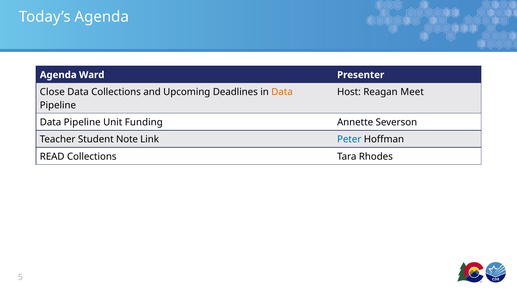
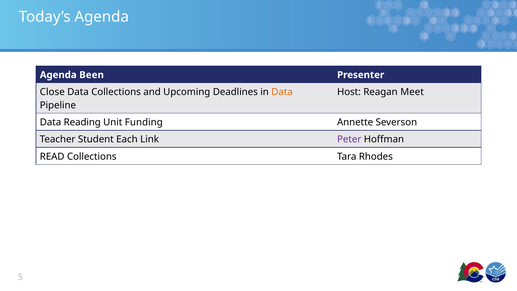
Ward: Ward -> Been
Pipeline at (82, 122): Pipeline -> Reading
Note: Note -> Each
Peter colour: blue -> purple
